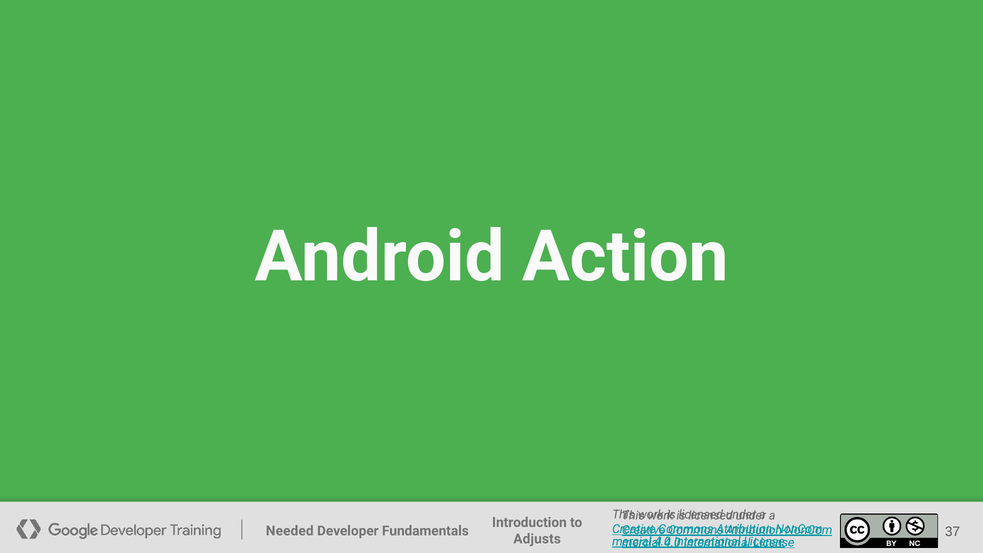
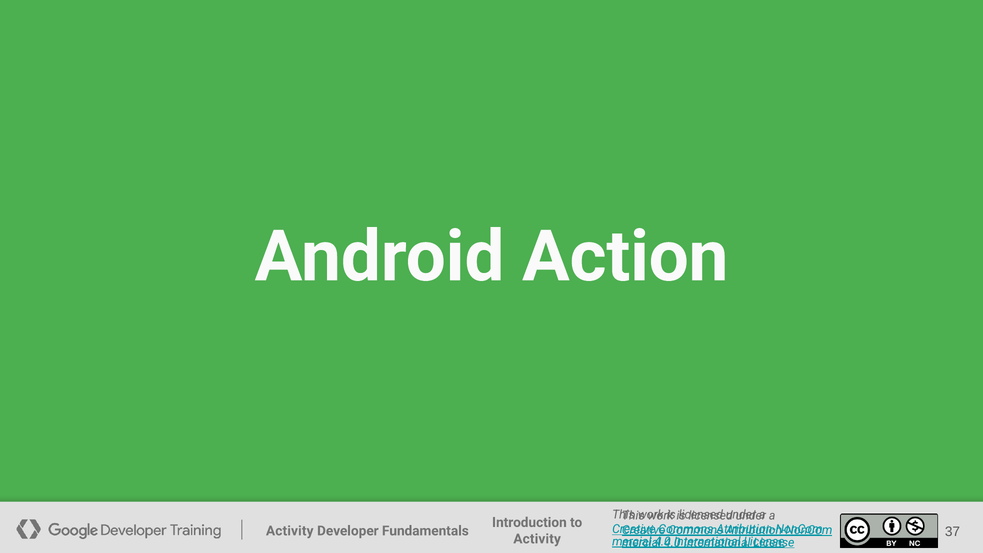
Needed at (290, 531): Needed -> Activity
Adjusts at (537, 539): Adjusts -> Activity
